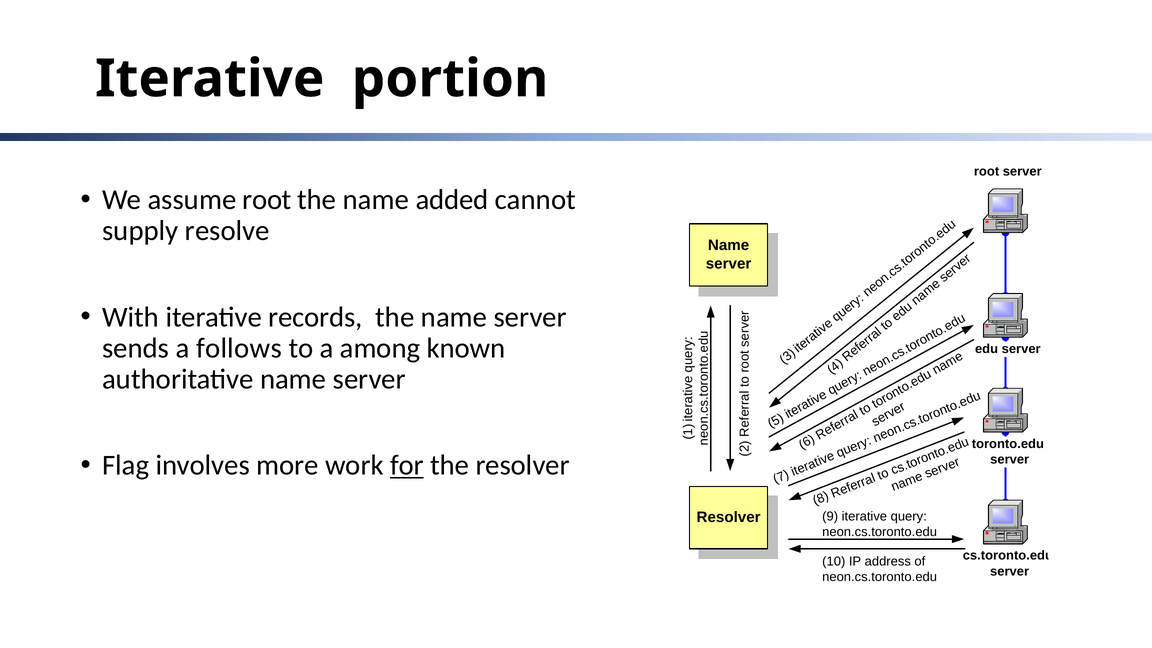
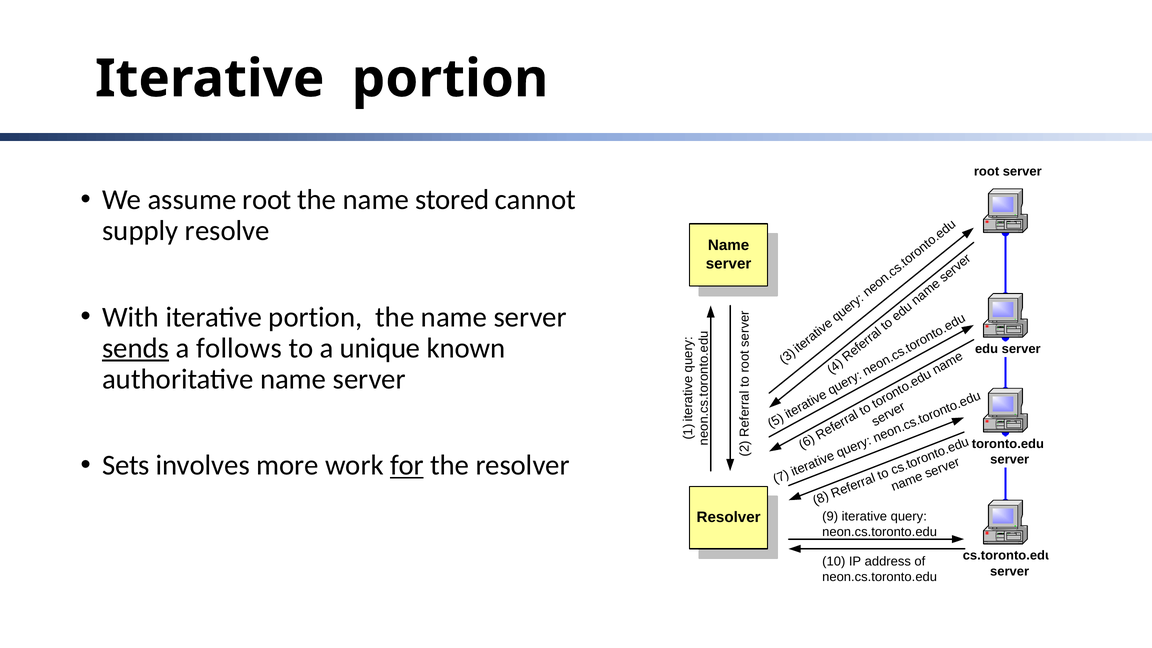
added: added -> stored
With iterative records: records -> portion
sends underline: none -> present
among: among -> unique
Flag: Flag -> Sets
